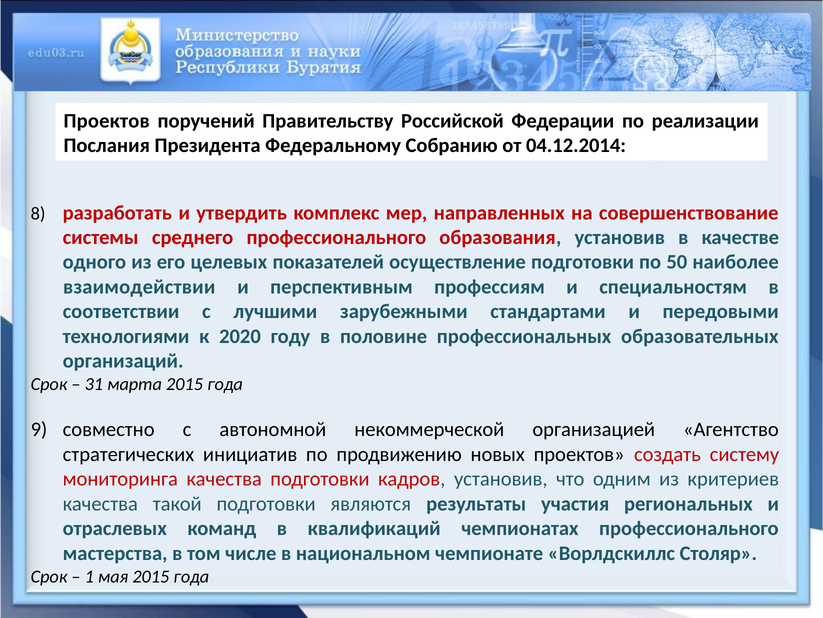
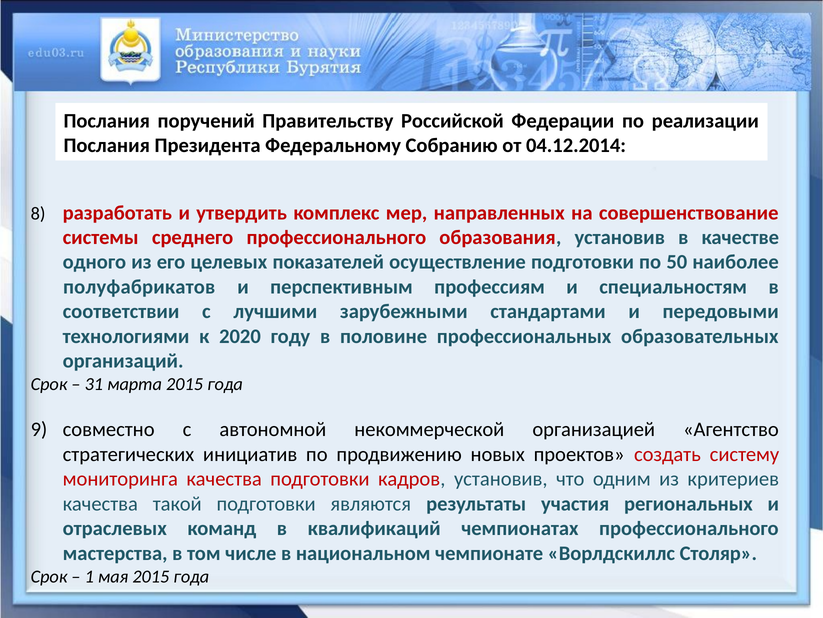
Проектов at (107, 121): Проектов -> Послания
взаимодействии: взаимодействии -> полуфабрикатов
